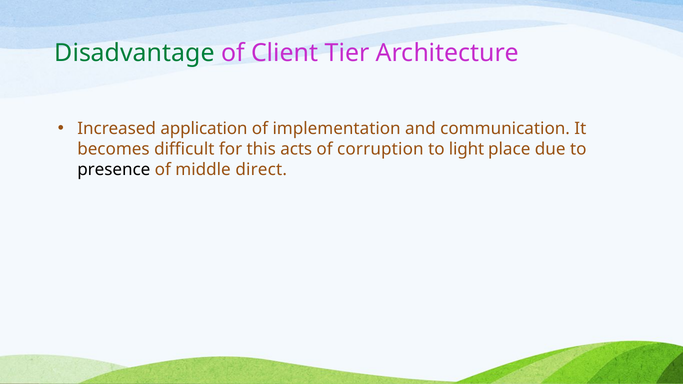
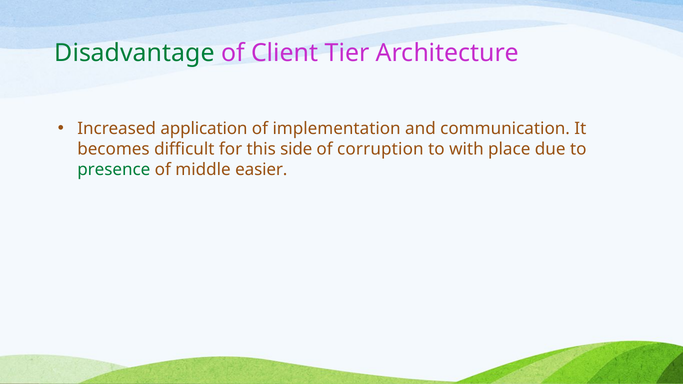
acts: acts -> side
light: light -> with
presence colour: black -> green
direct: direct -> easier
